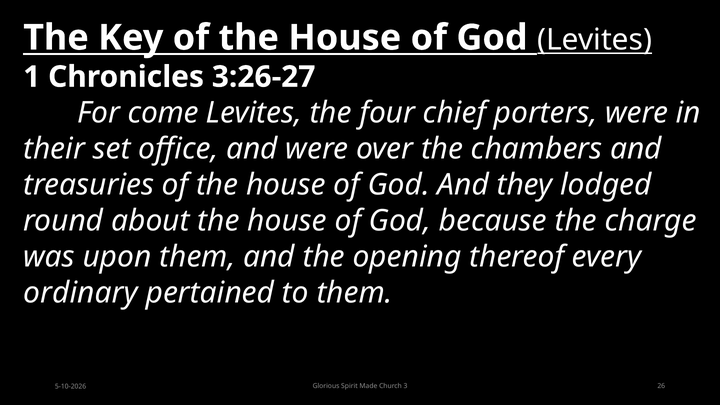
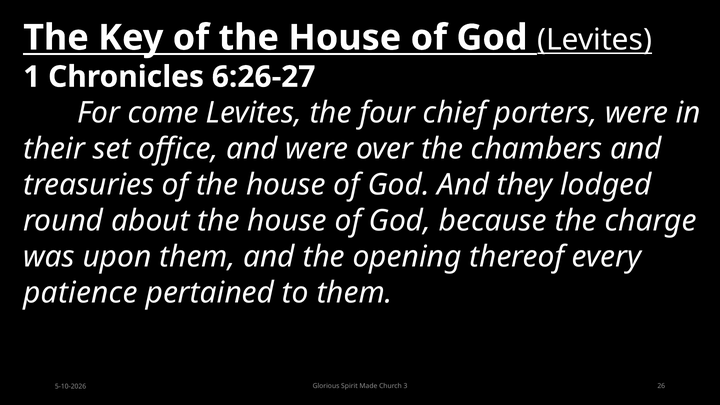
3:26-27: 3:26-27 -> 6:26-27
ordinary: ordinary -> patience
